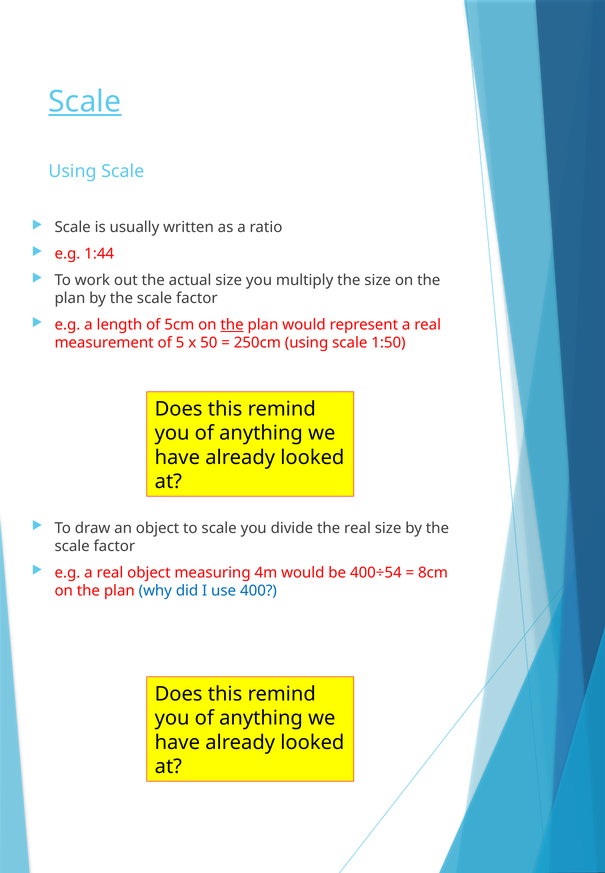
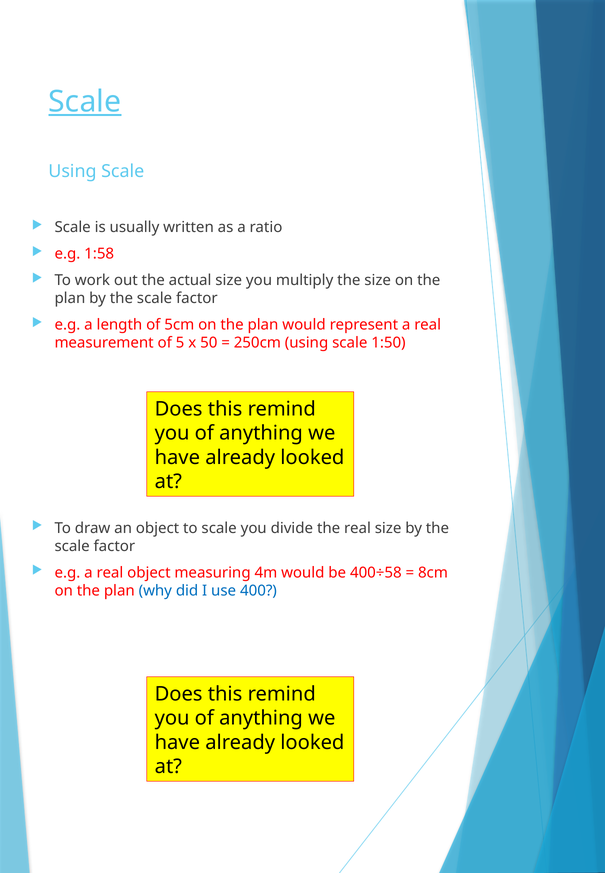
1:44: 1:44 -> 1:58
the at (232, 325) underline: present -> none
400÷54: 400÷54 -> 400÷58
